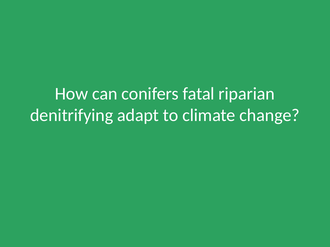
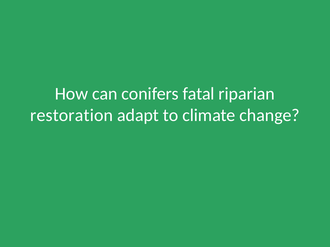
denitrifying: denitrifying -> restoration
